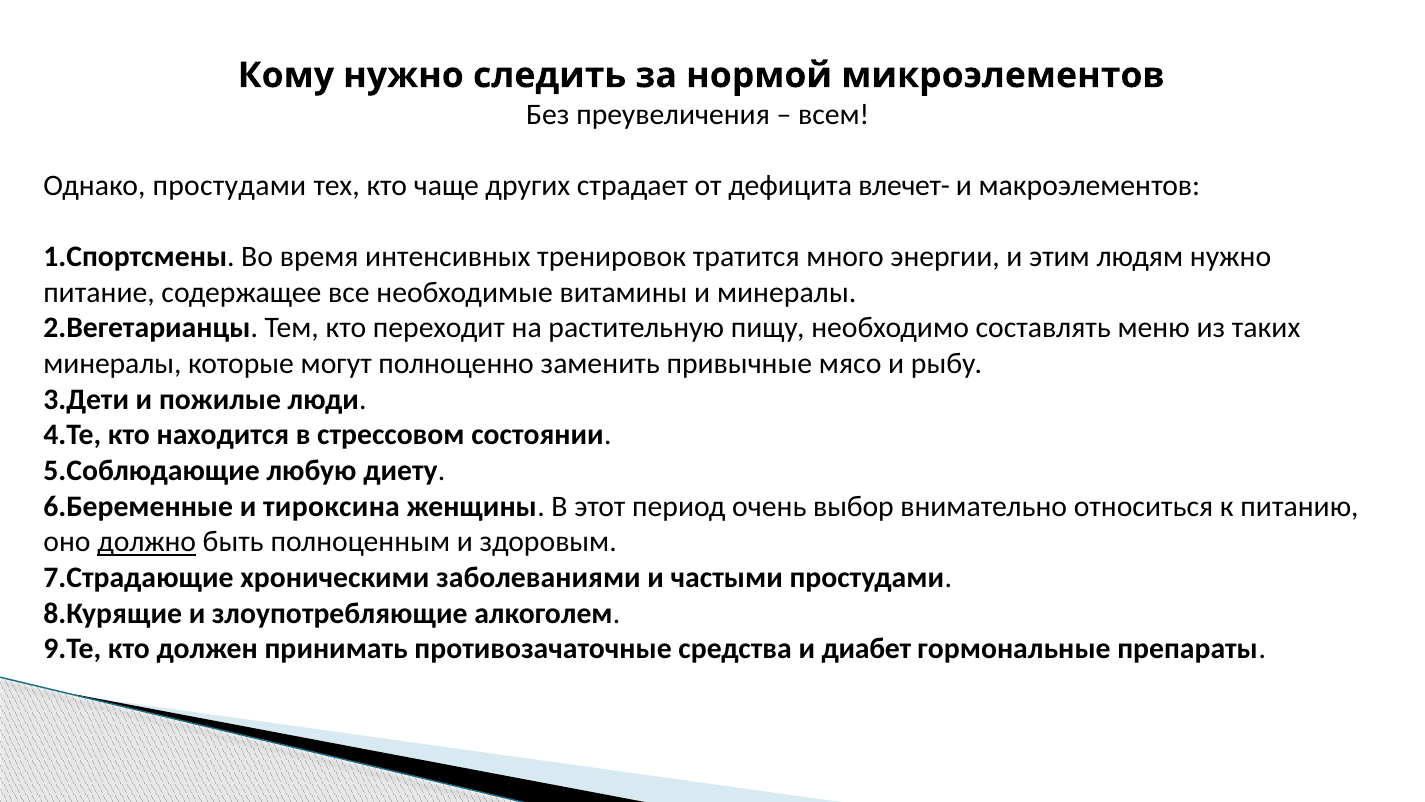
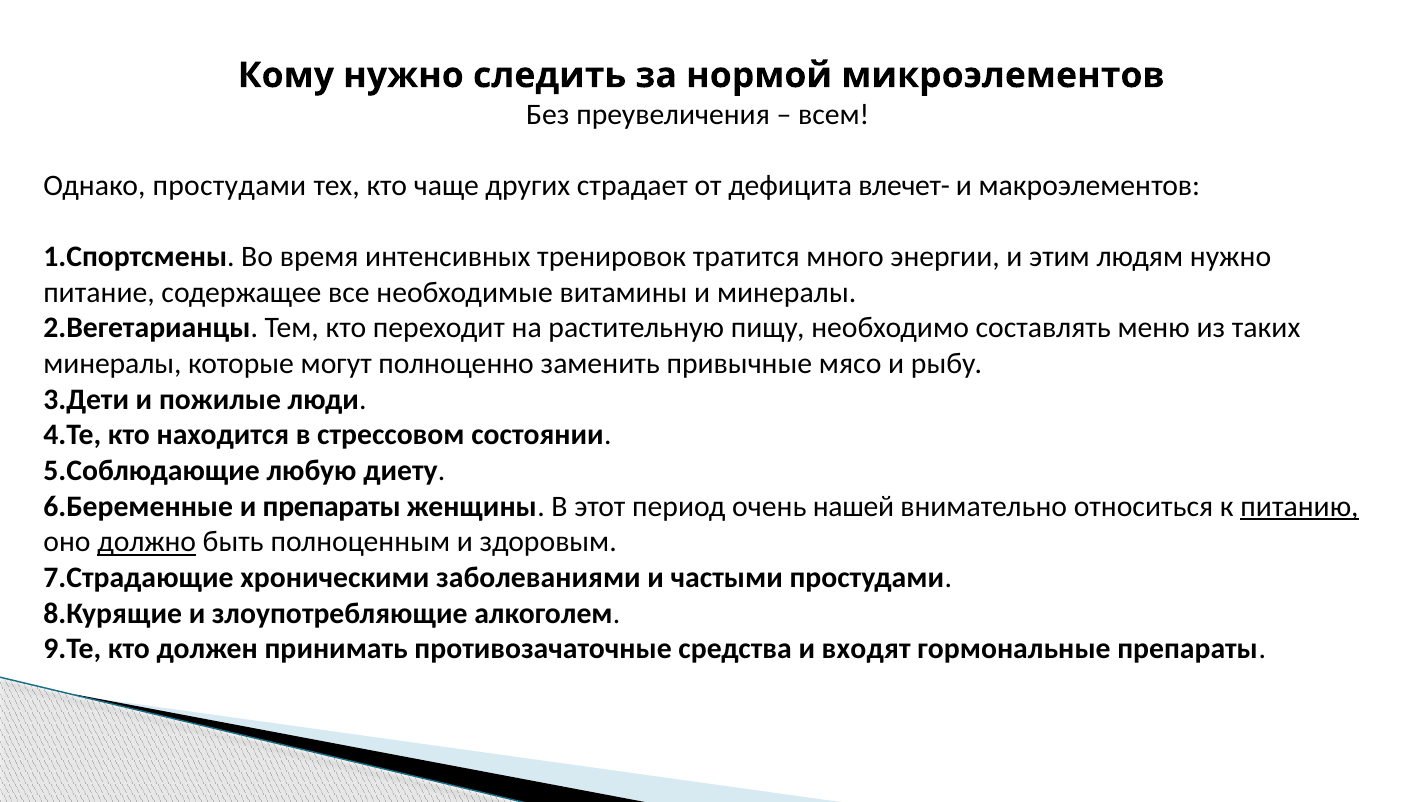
и тироксина: тироксина -> препараты
выбор: выбор -> нашей
питанию underline: none -> present
диабет: диабет -> входят
